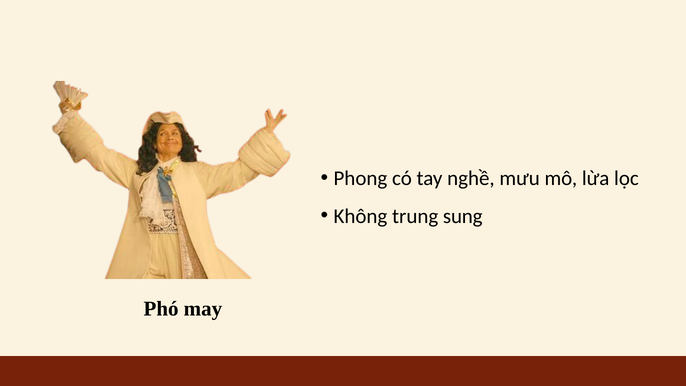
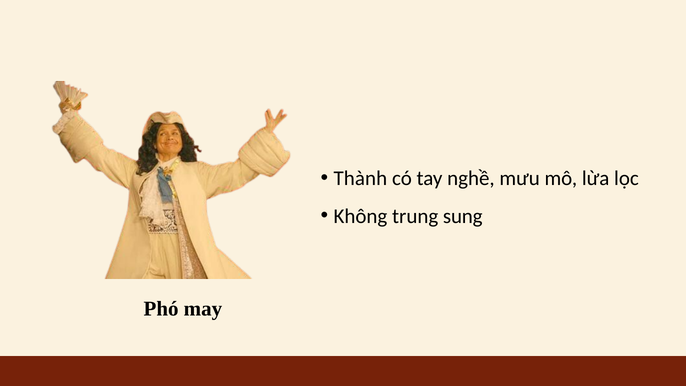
Phong: Phong -> Thành
